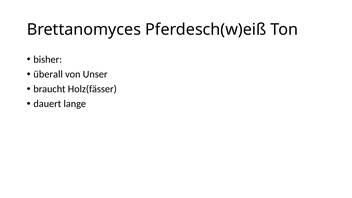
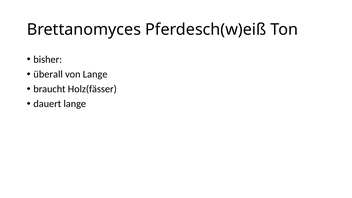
von Unser: Unser -> Lange
